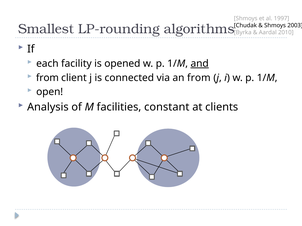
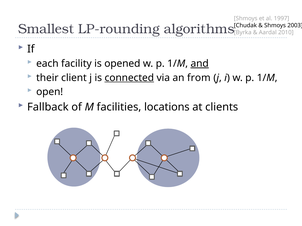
from at (47, 78): from -> their
connected underline: none -> present
Analysis: Analysis -> Fallback
constant: constant -> locations
